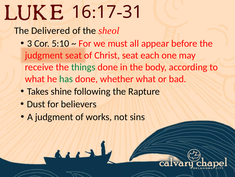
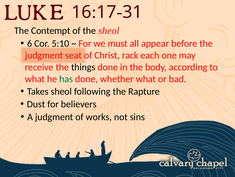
Delivered: Delivered -> Contempt
3: 3 -> 6
Christ seat: seat -> rack
things colour: green -> black
Takes shine: shine -> sheol
